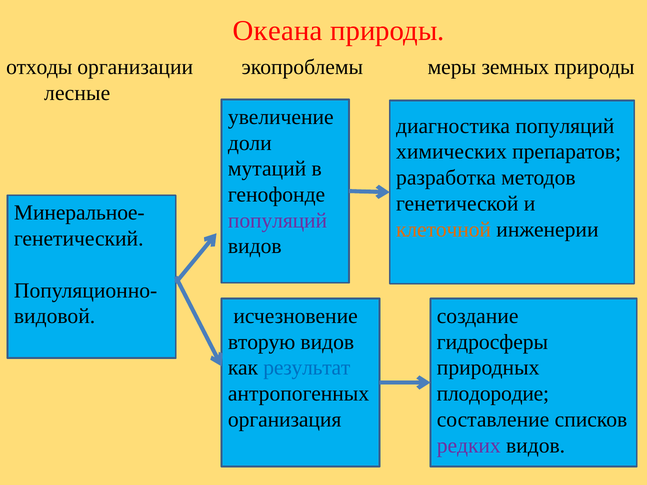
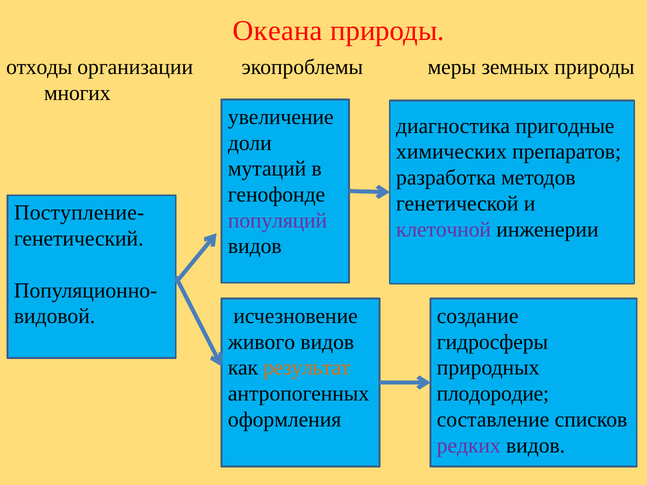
лесные: лесные -> многих
диагностика популяций: популяций -> пригодные
Минеральное-: Минеральное- -> Поступление-
клеточной colour: orange -> purple
вторую: вторую -> живого
результат colour: blue -> orange
организация: организация -> оформления
